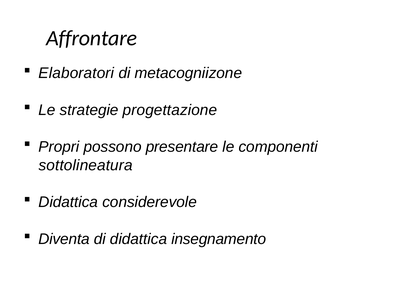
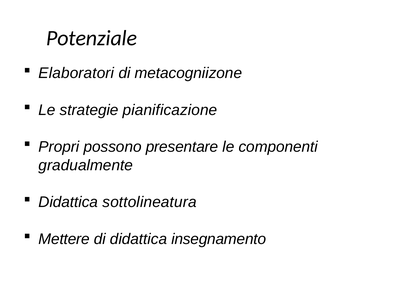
Affrontare: Affrontare -> Potenziale
progettazione: progettazione -> pianificazione
sottolineatura: sottolineatura -> gradualmente
considerevole: considerevole -> sottolineatura
Diventa: Diventa -> Mettere
